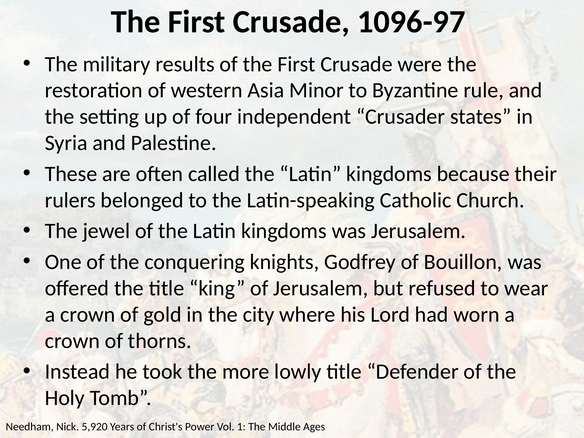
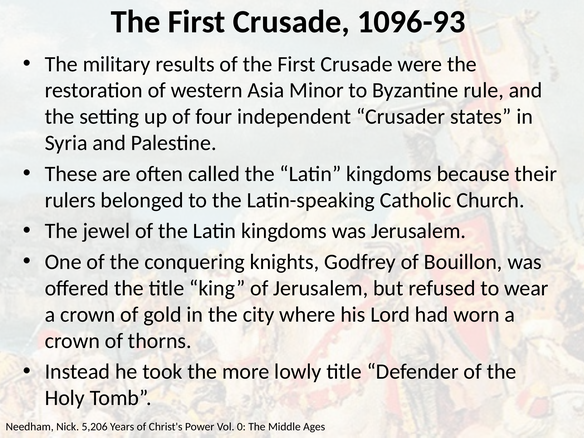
1096-97: 1096-97 -> 1096-93
5,920: 5,920 -> 5,206
1: 1 -> 0
